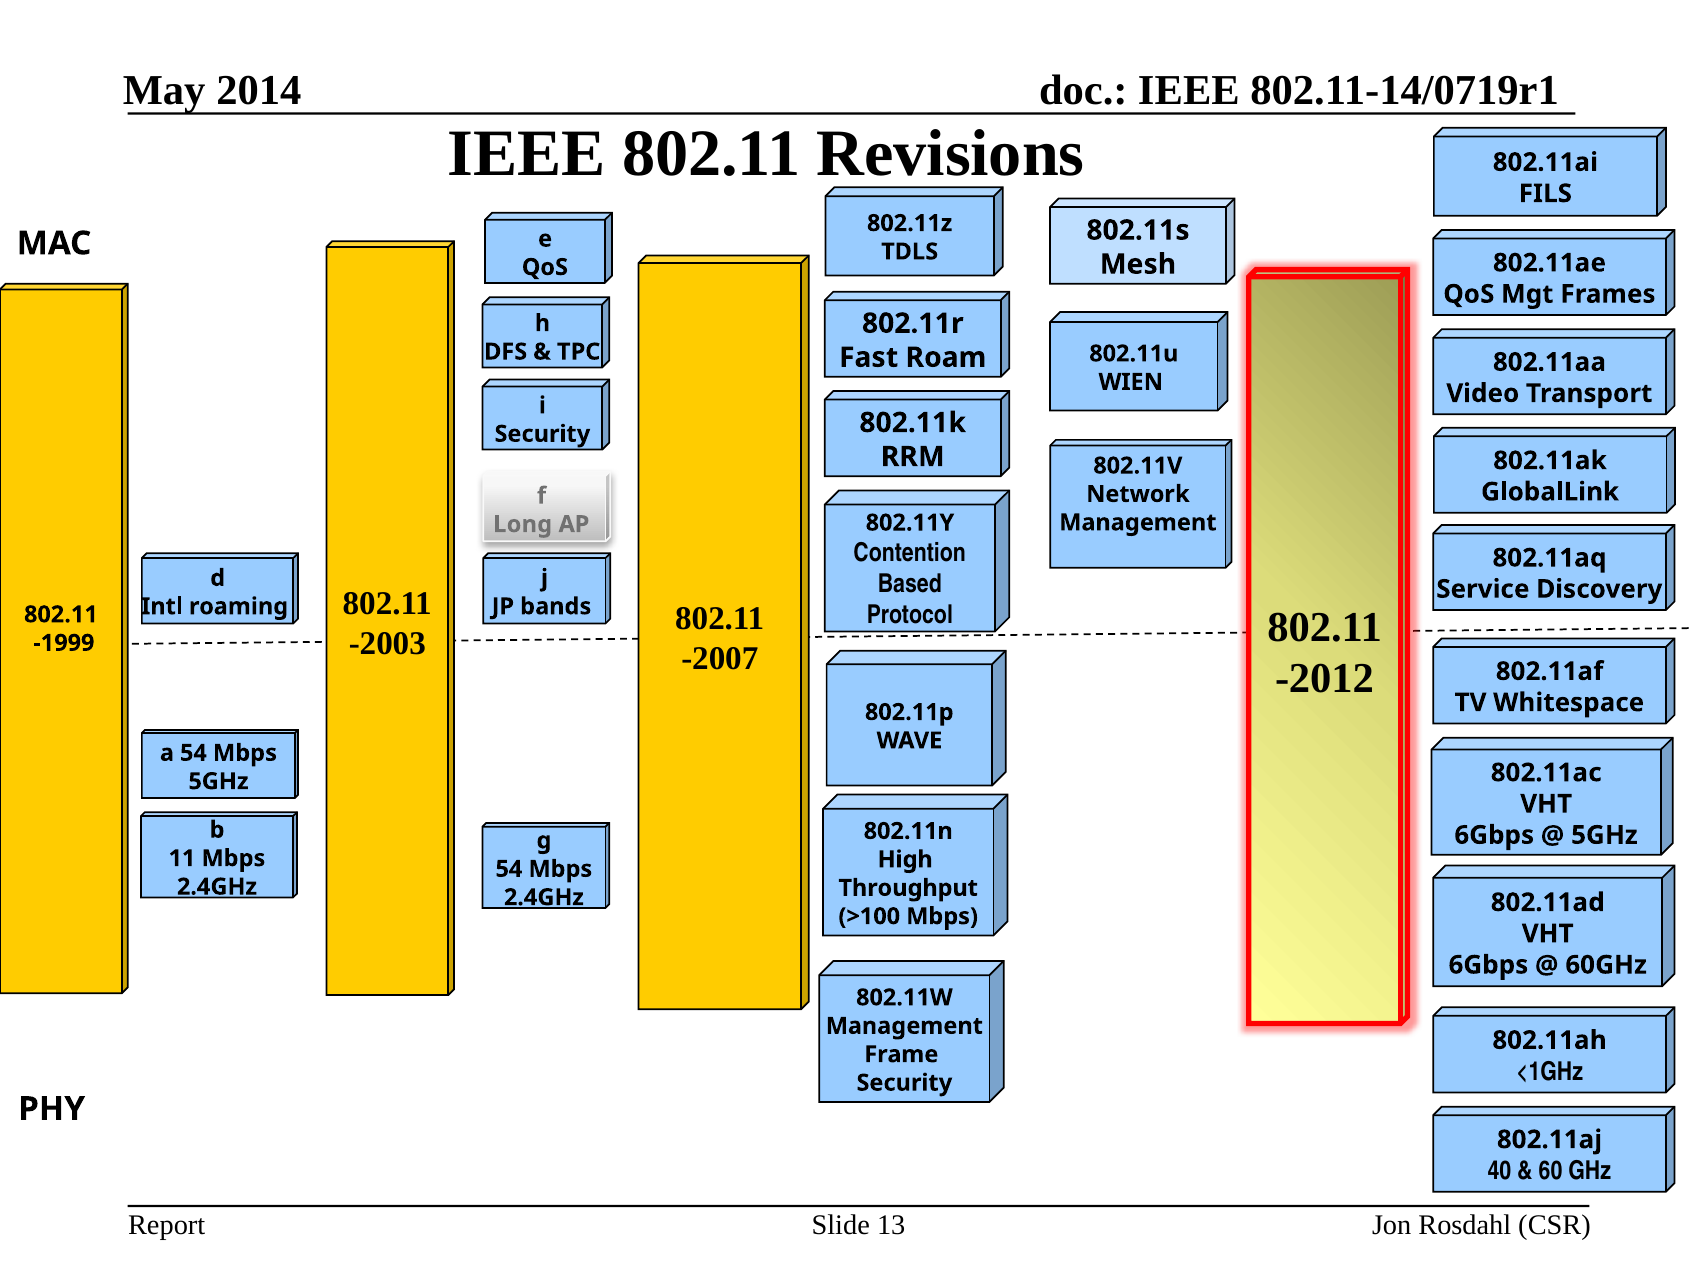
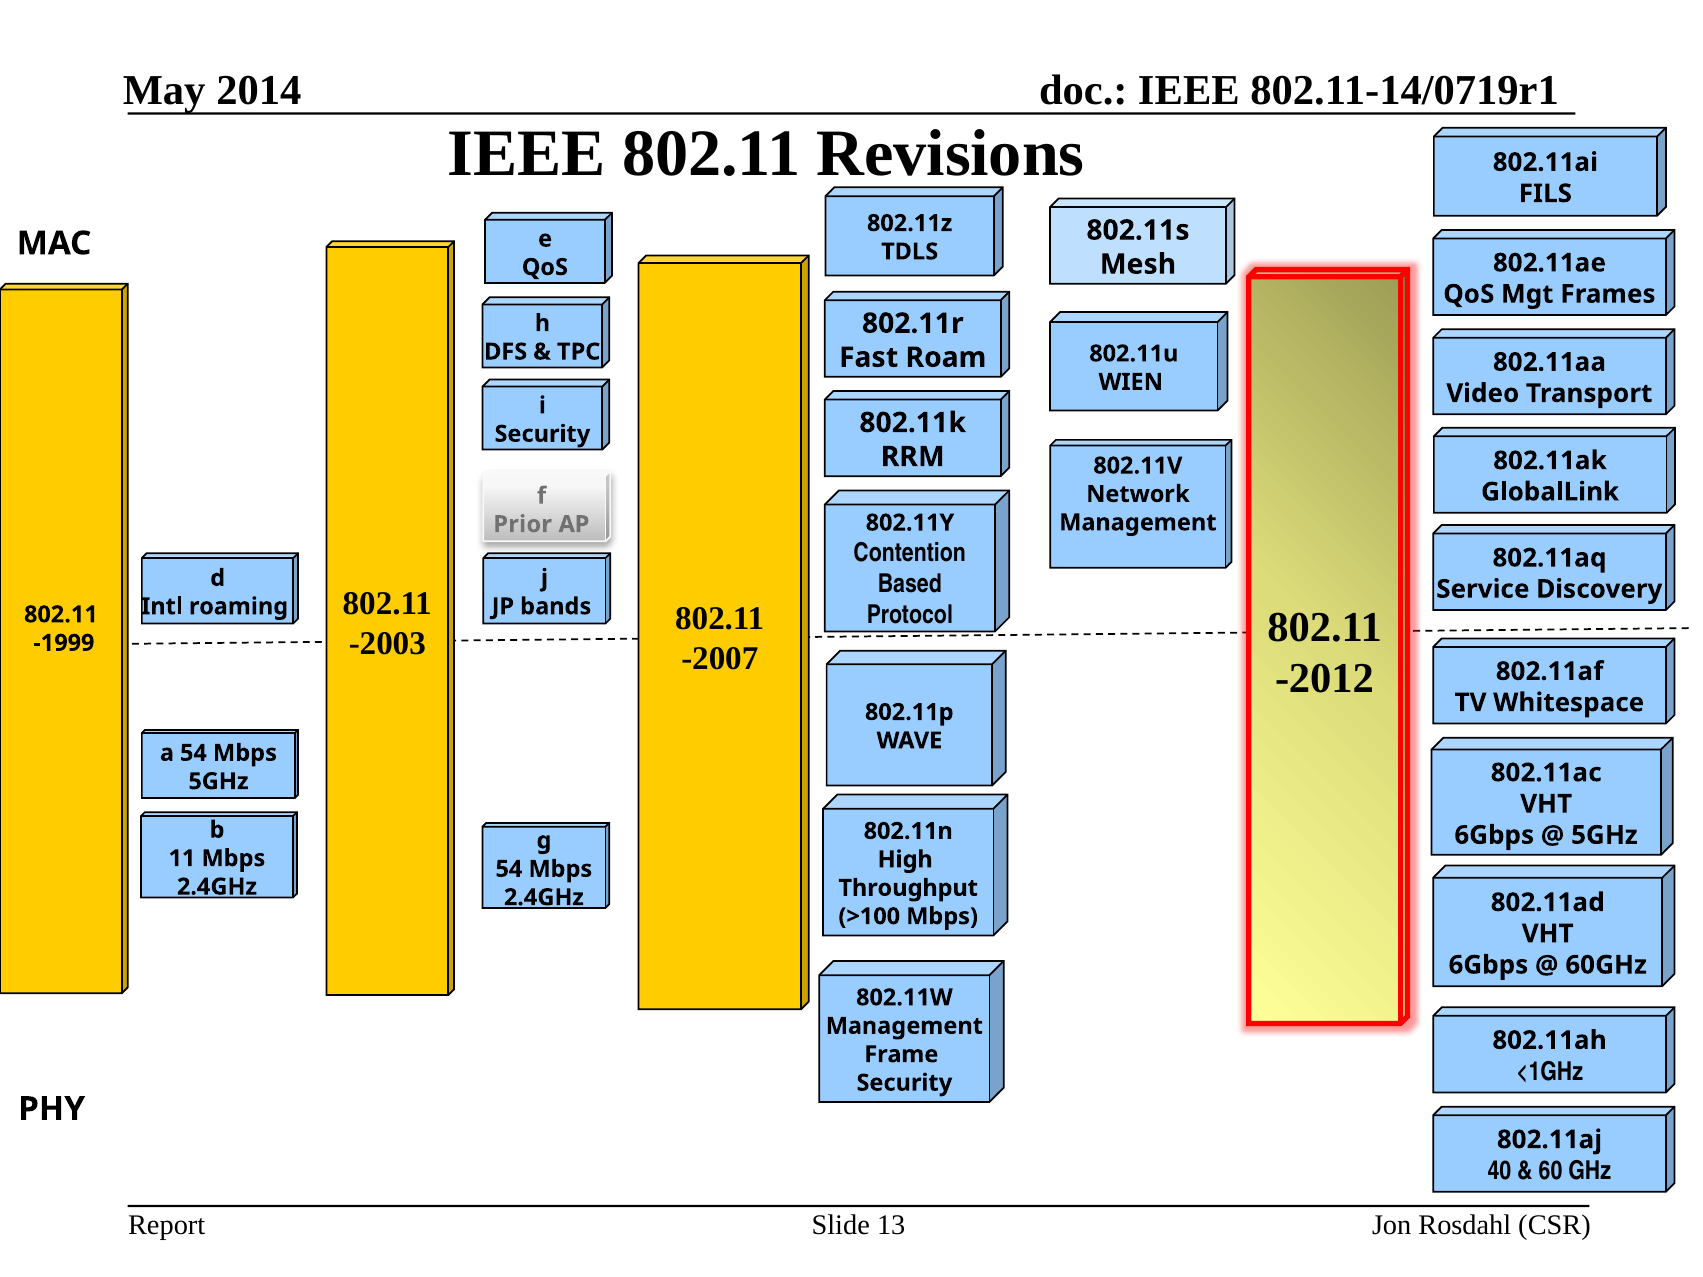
Long: Long -> Prior
